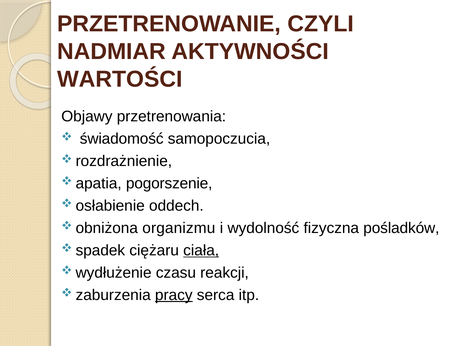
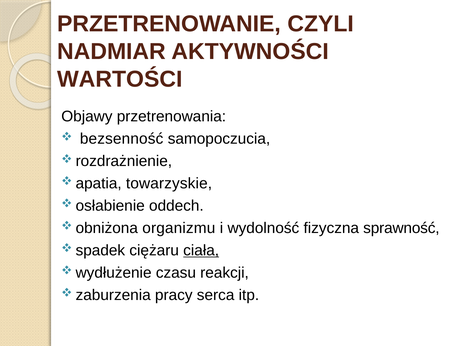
świadomość: świadomość -> bezsenność
pogorszenie: pogorszenie -> towarzyskie
pośladków: pośladków -> sprawność
pracy underline: present -> none
